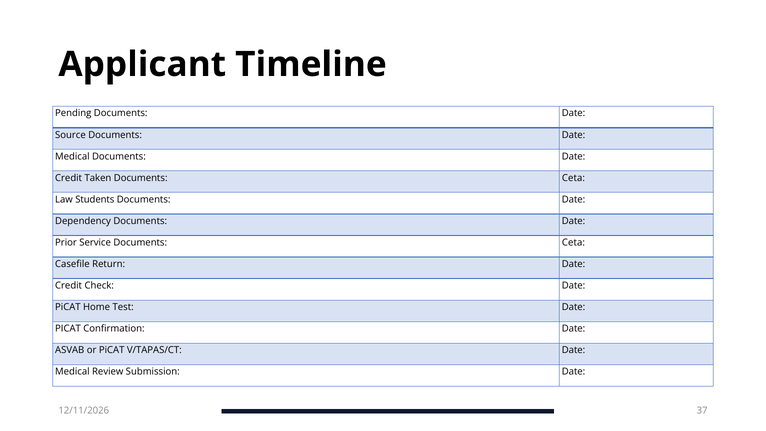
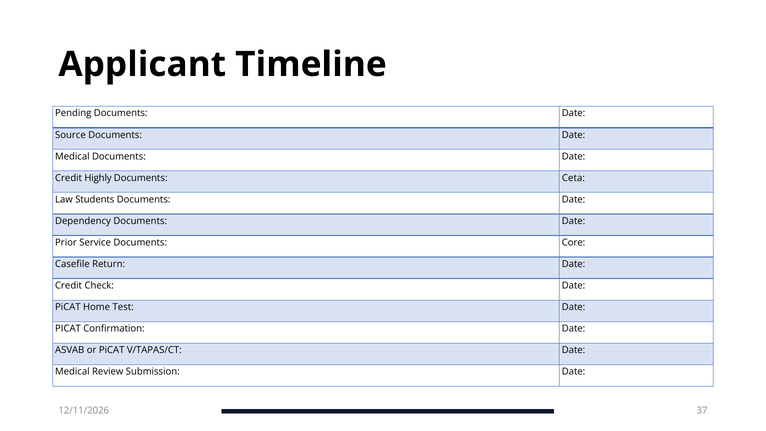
Taken: Taken -> Highly
Service Documents Ceta: Ceta -> Core
